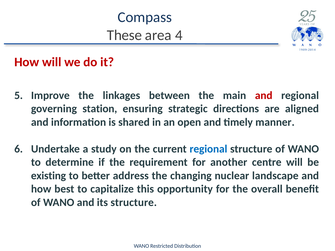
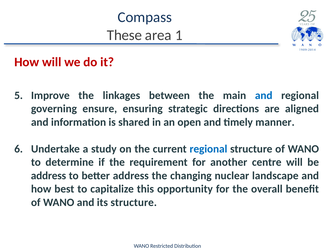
4: 4 -> 1
and at (264, 95) colour: red -> blue
station: station -> ensure
existing at (48, 176): existing -> address
